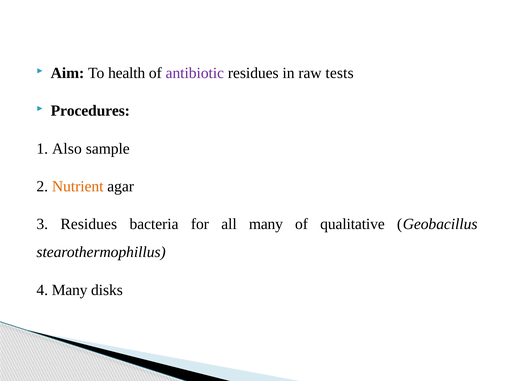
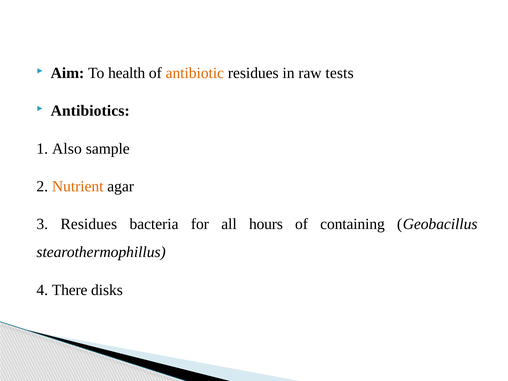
antibiotic colour: purple -> orange
Procedures: Procedures -> Antibiotics
all many: many -> hours
qualitative: qualitative -> containing
4 Many: Many -> There
